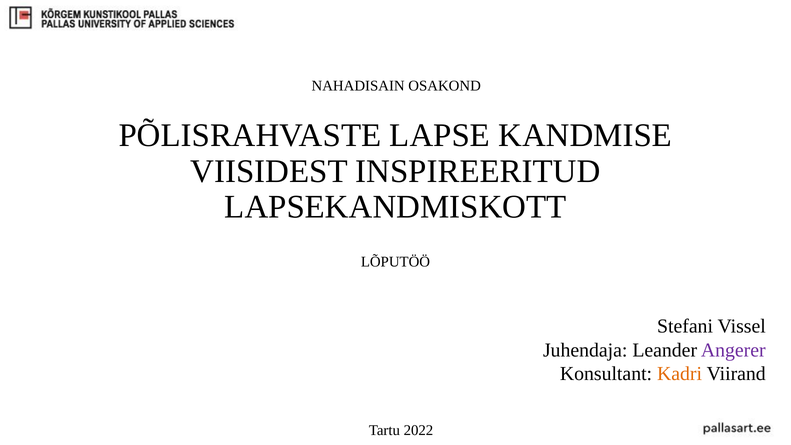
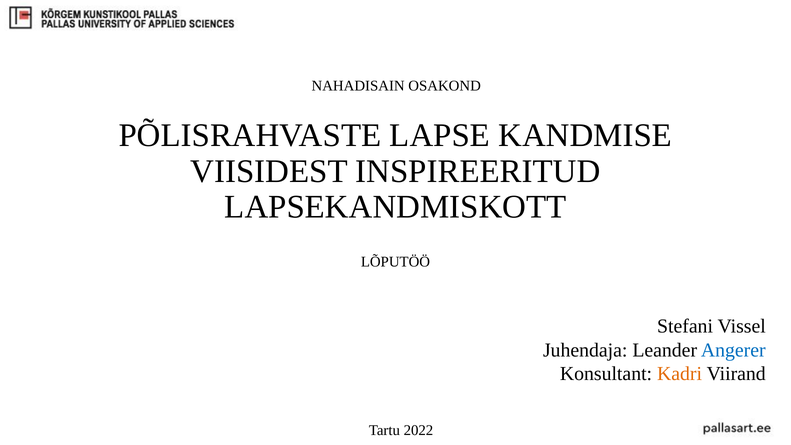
Angerer colour: purple -> blue
